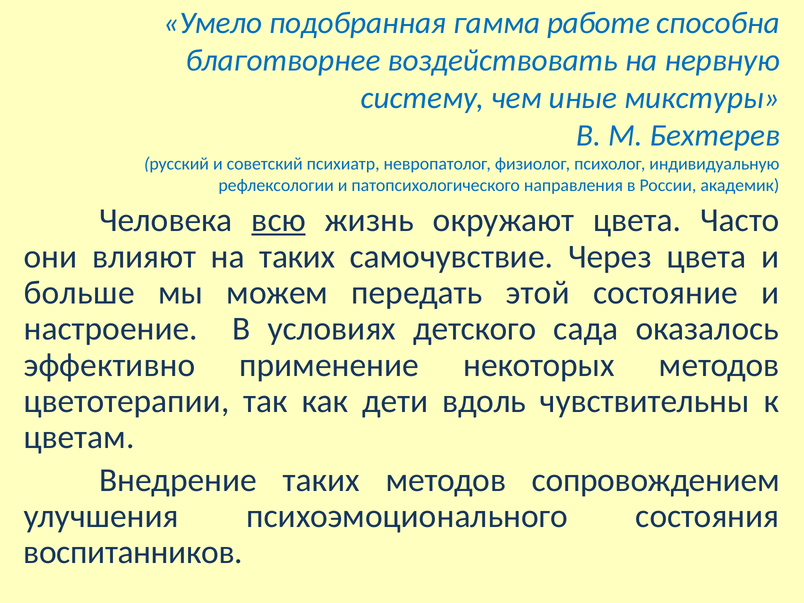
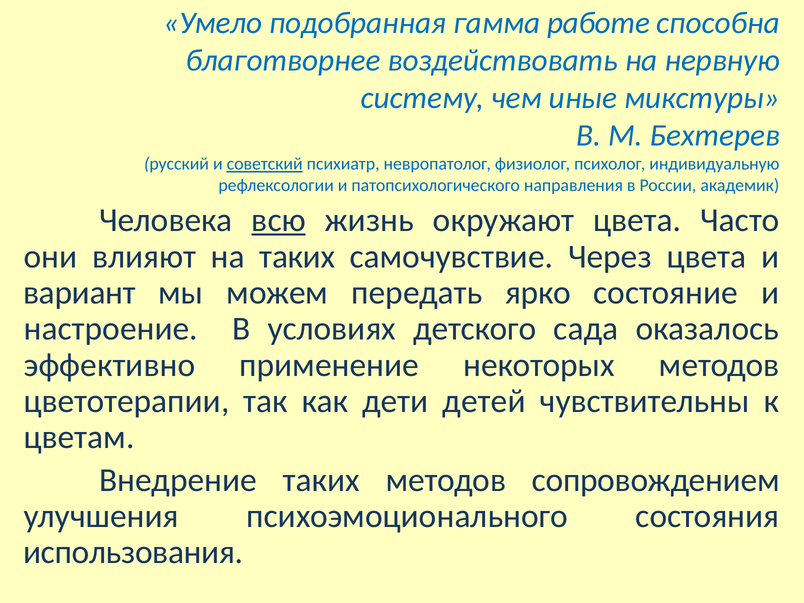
советский underline: none -> present
больше: больше -> вариант
этой: этой -> ярко
вдоль: вдоль -> детей
воспитанников: воспитанников -> использования
